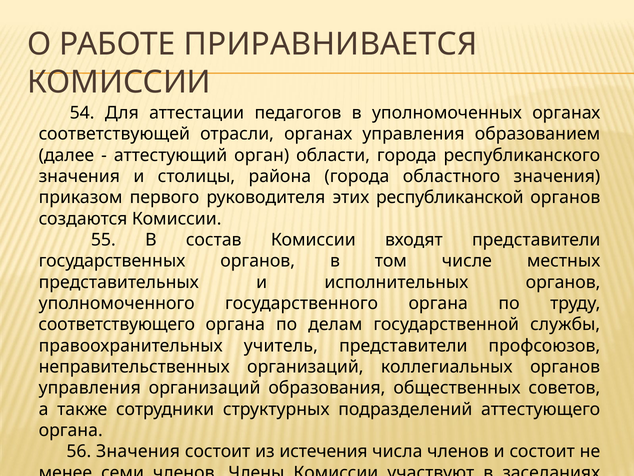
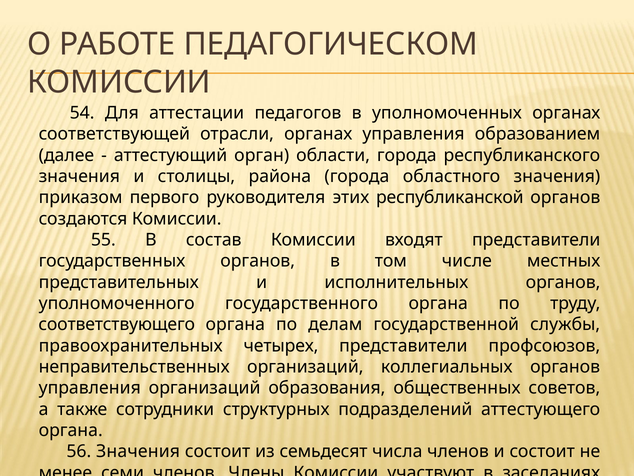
ПРИРАВНИВАЕТСЯ: ПРИРАВНИВАЕТСЯ -> ПЕДАГОГИЧЕСКОМ
учитель: учитель -> четырех
истечения: истечения -> семьдесят
